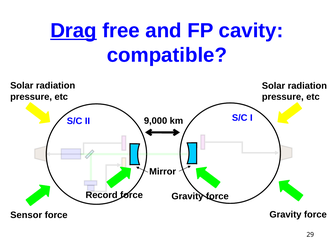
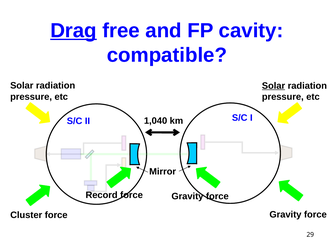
Solar at (274, 86) underline: none -> present
9,000: 9,000 -> 1,040
Sensor: Sensor -> Cluster
